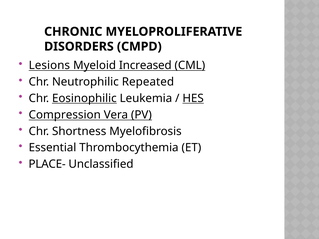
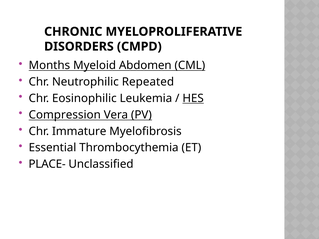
Lesions: Lesions -> Months
Increased: Increased -> Abdomen
Eosinophilic underline: present -> none
Shortness: Shortness -> Immature
